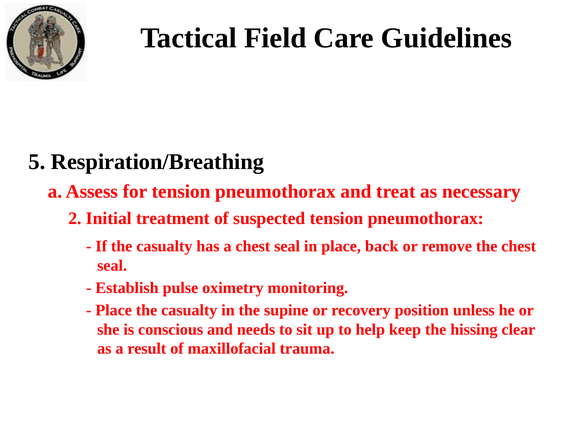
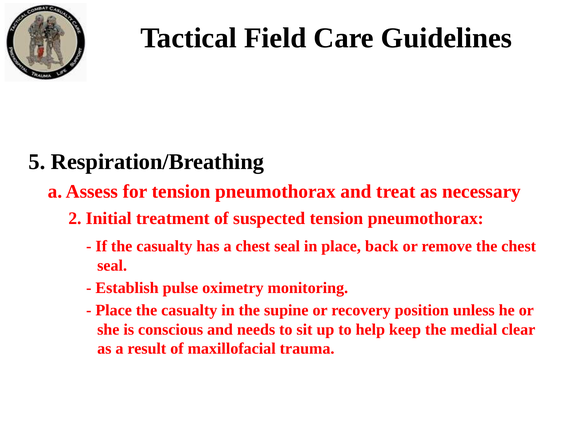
hissing: hissing -> medial
